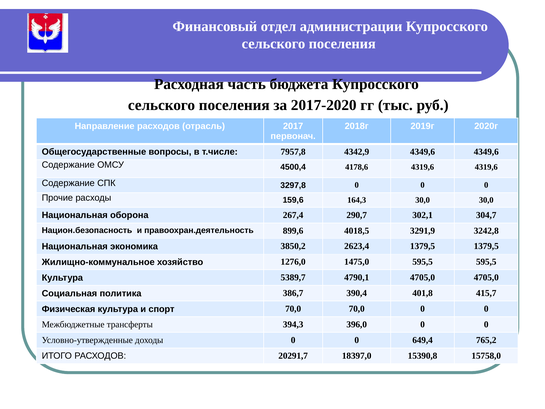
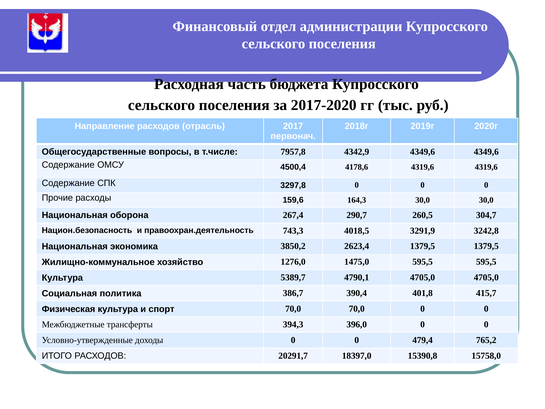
302,1: 302,1 -> 260,5
899,6: 899,6 -> 743,3
649,4: 649,4 -> 479,4
